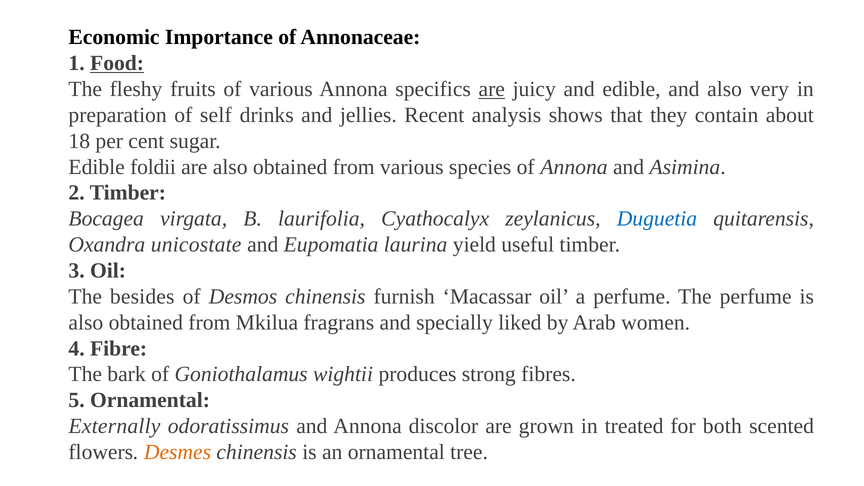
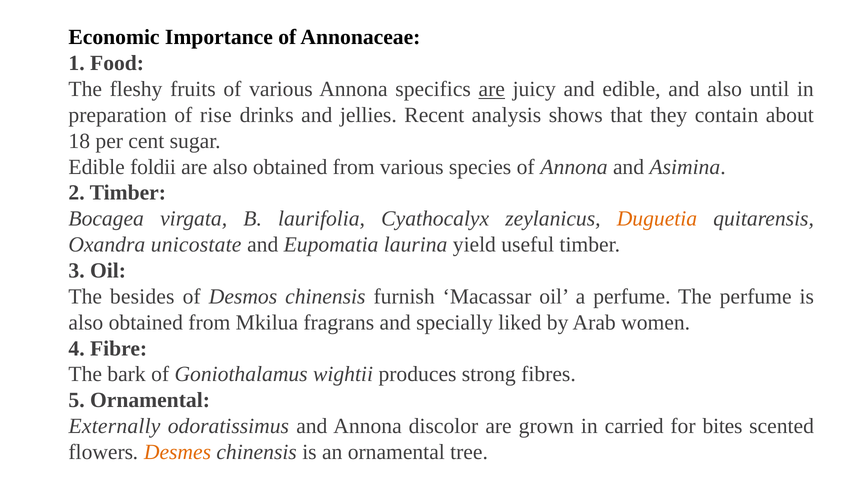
Food underline: present -> none
very: very -> until
self: self -> rise
Duguetia colour: blue -> orange
treated: treated -> carried
both: both -> bites
